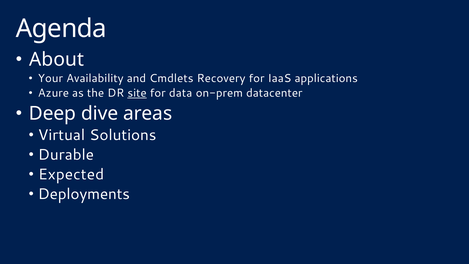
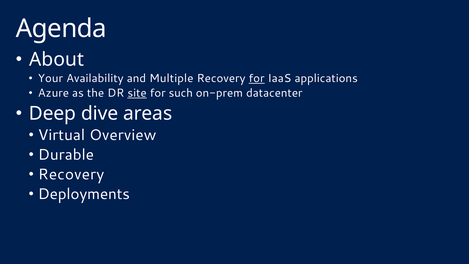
Cmdlets: Cmdlets -> Multiple
for at (257, 78) underline: none -> present
data: data -> such
Solutions: Solutions -> Overview
Expected at (71, 174): Expected -> Recovery
